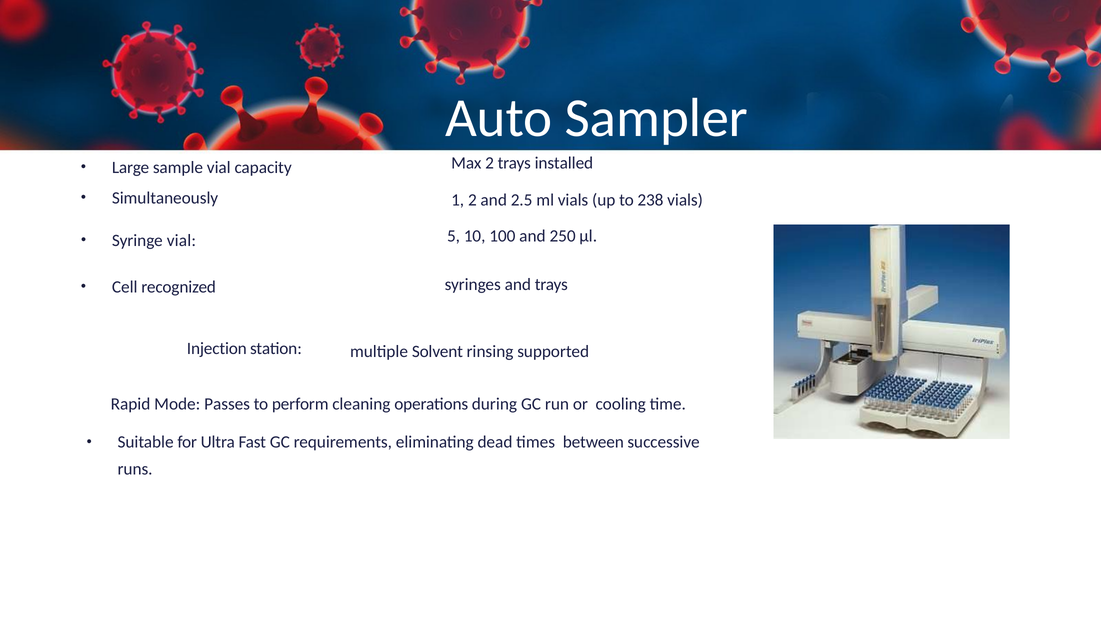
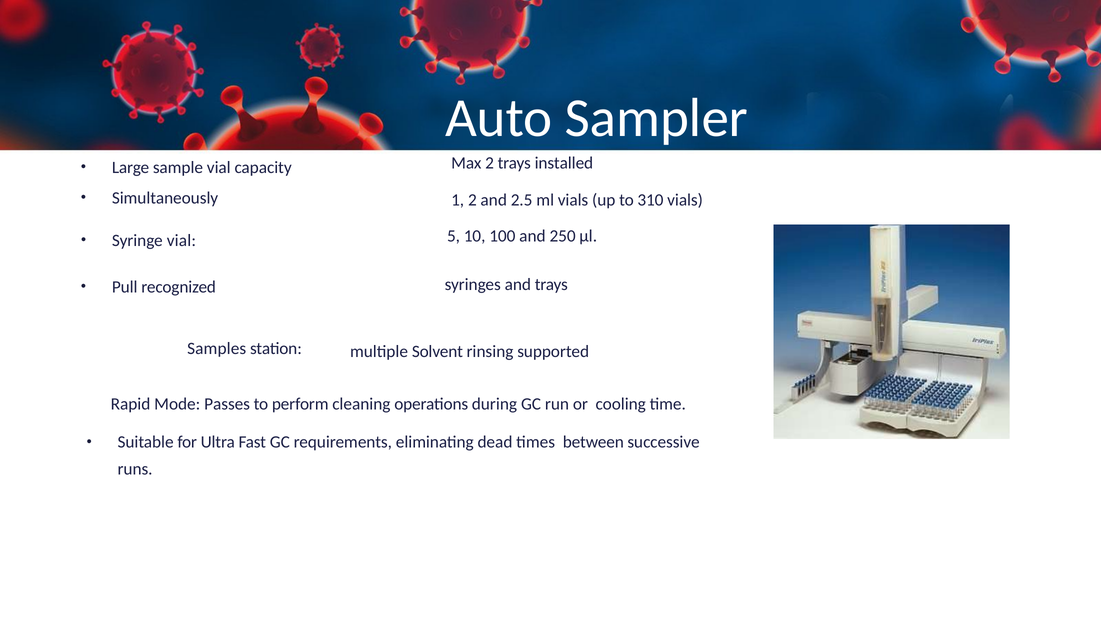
238: 238 -> 310
Cell: Cell -> Pull
Injection: Injection -> Samples
